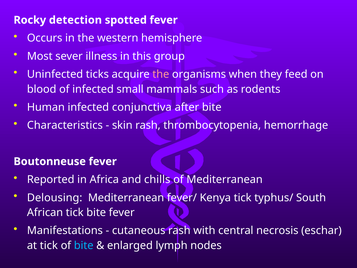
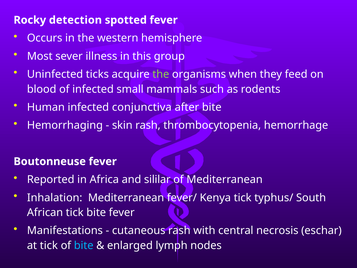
the at (161, 74) colour: pink -> light green
Characteristics: Characteristics -> Hemorrhaging
chills: chills -> sililar
Delousing: Delousing -> Inhalation
